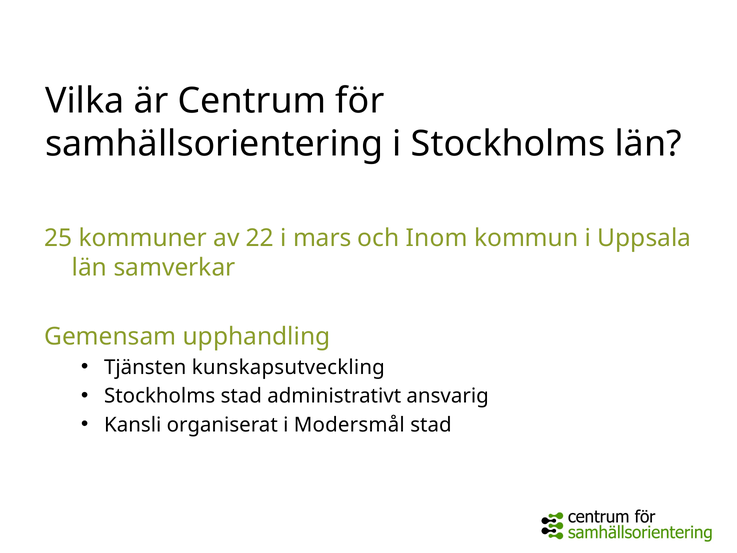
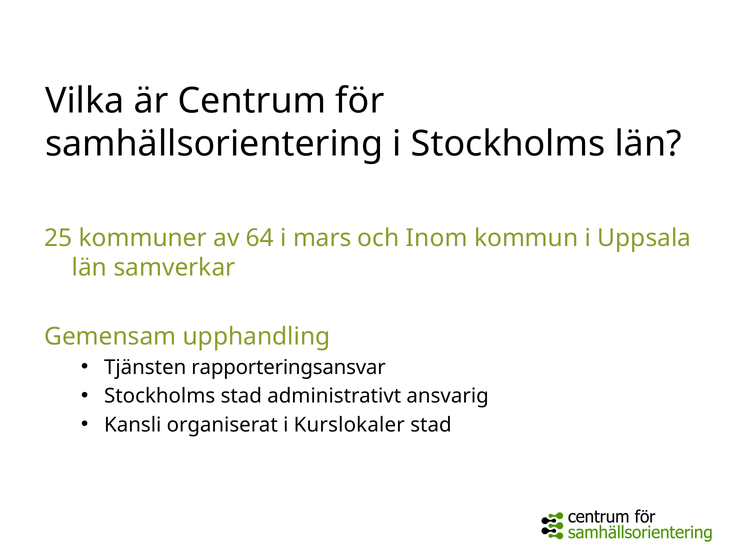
22: 22 -> 64
kunskapsutveckling: kunskapsutveckling -> rapporteringsansvar
Modersmål: Modersmål -> Kurslokaler
